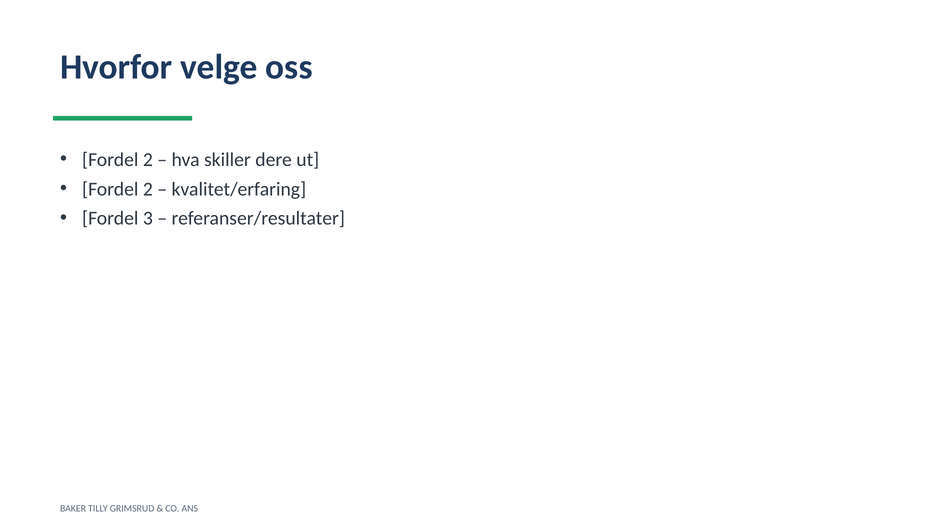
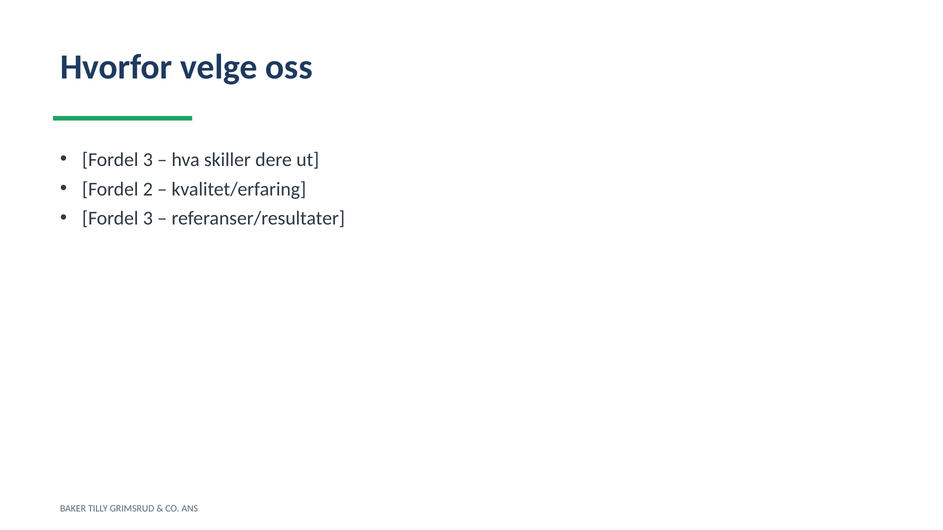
2 at (148, 160): 2 -> 3
